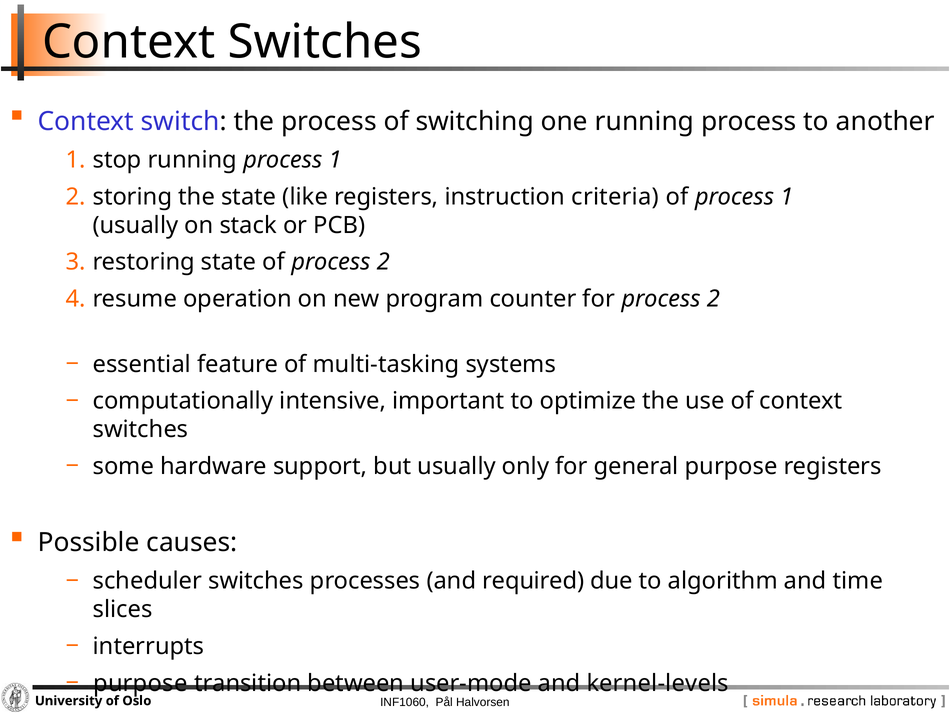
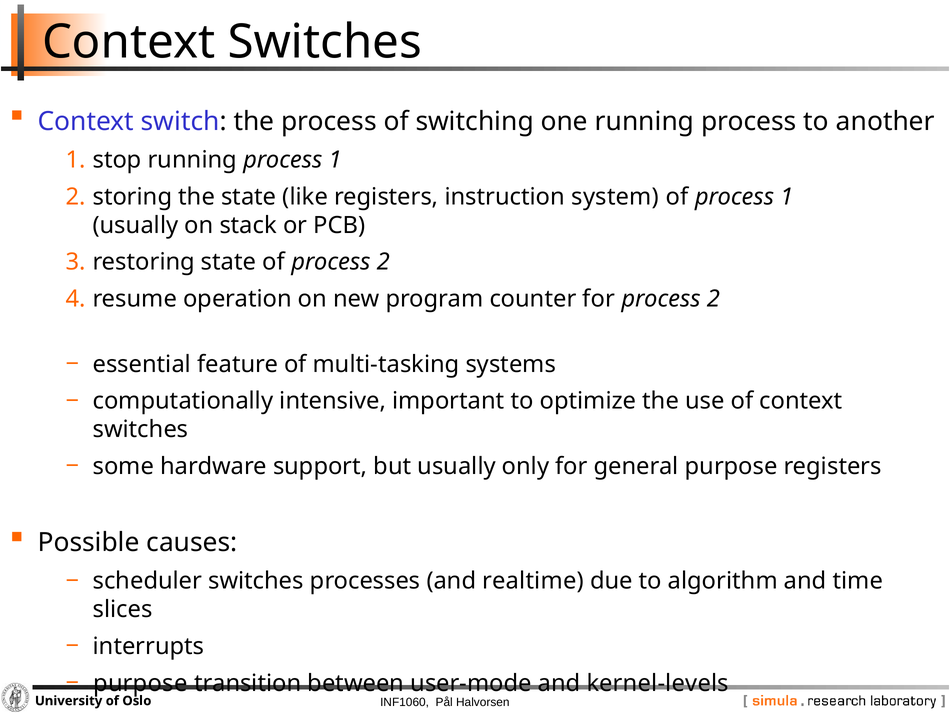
criteria: criteria -> system
required: required -> realtime
